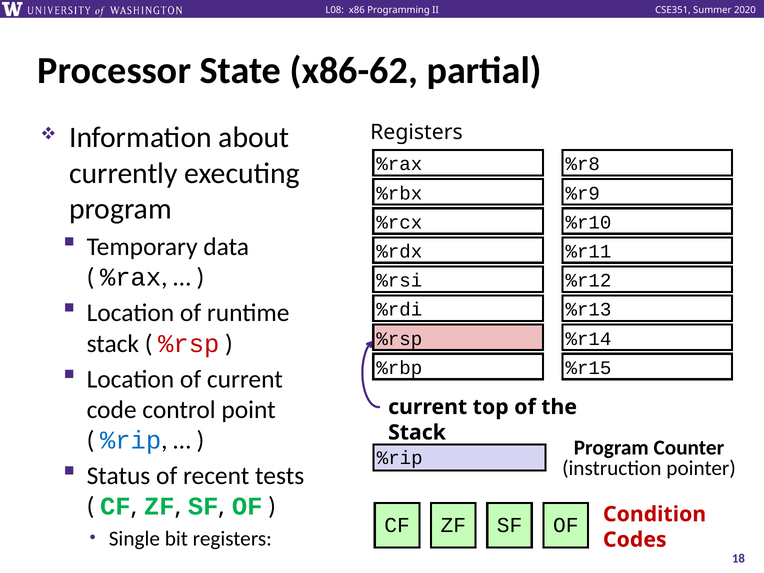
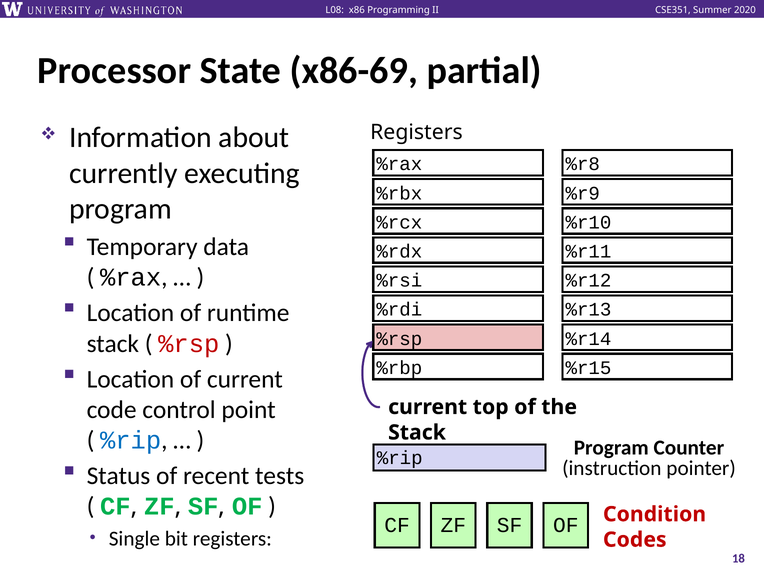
x86-62: x86-62 -> x86-69
